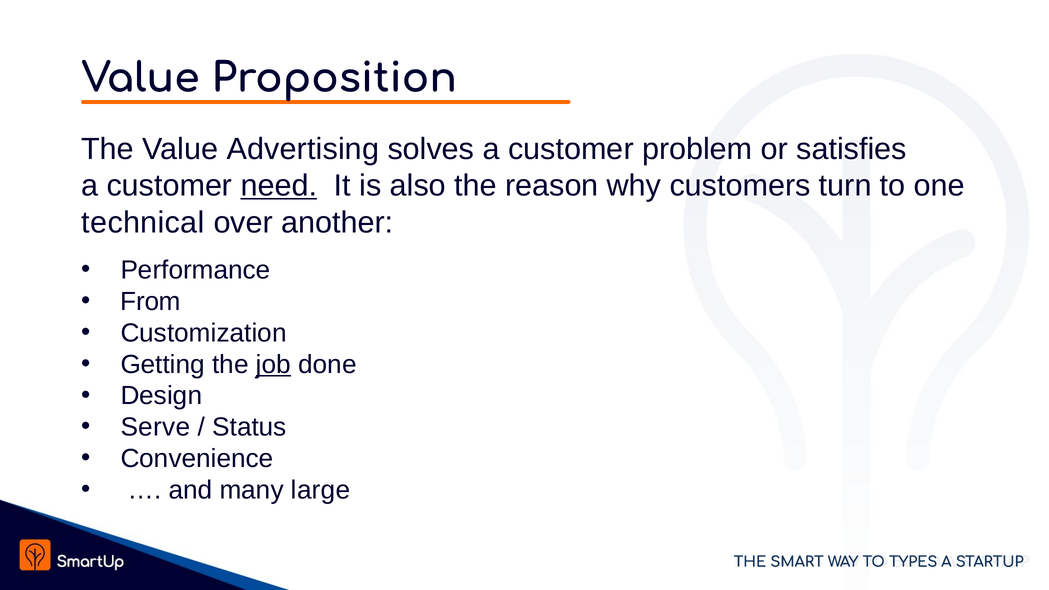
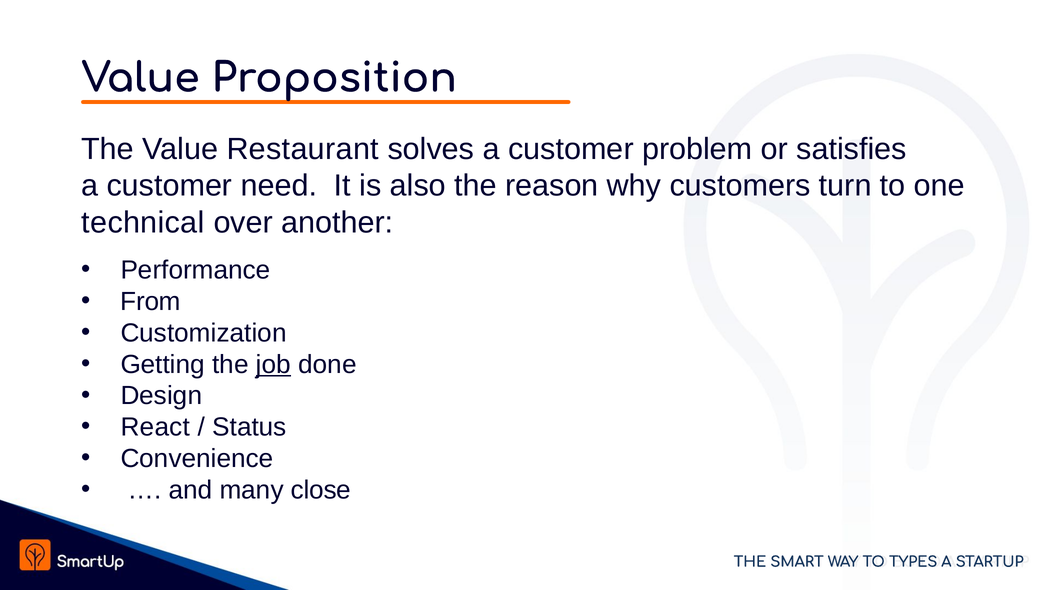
Advertising: Advertising -> Restaurant
need underline: present -> none
Serve: Serve -> React
large: large -> close
